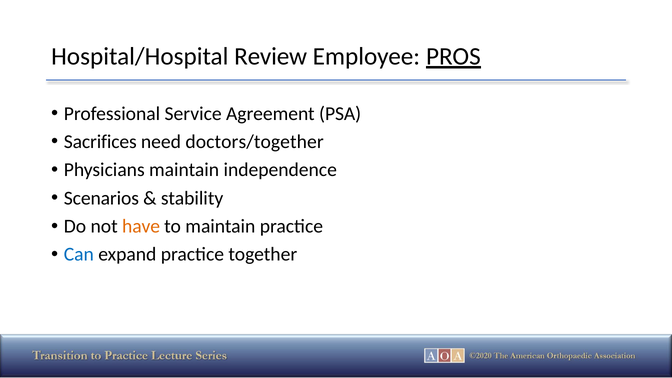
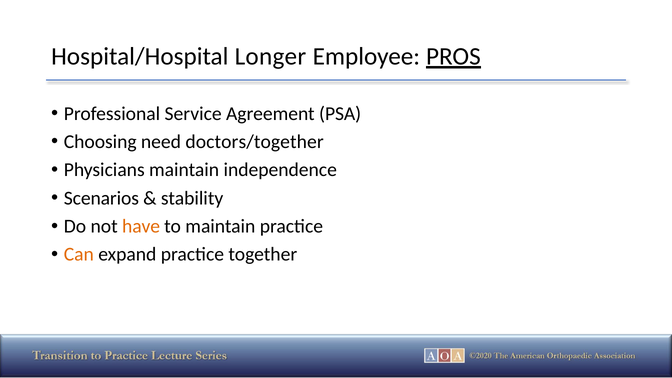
Review: Review -> Longer
Sacrifices: Sacrifices -> Choosing
Can colour: blue -> orange
